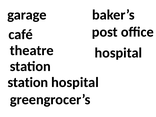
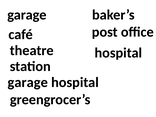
station at (28, 82): station -> garage
